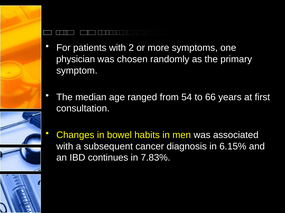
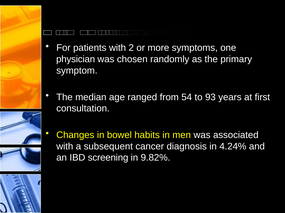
66: 66 -> 93
6.15%: 6.15% -> 4.24%
continues: continues -> screening
7.83%: 7.83% -> 9.82%
